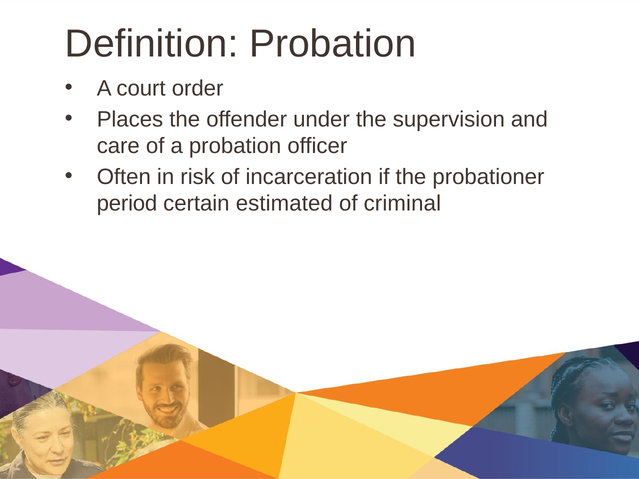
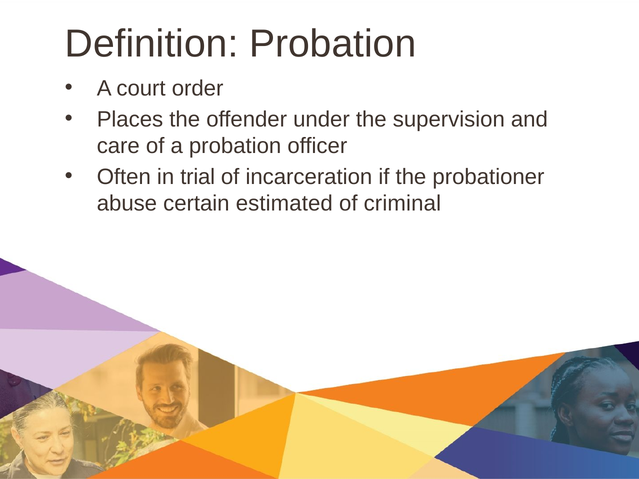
risk: risk -> trial
period: period -> abuse
